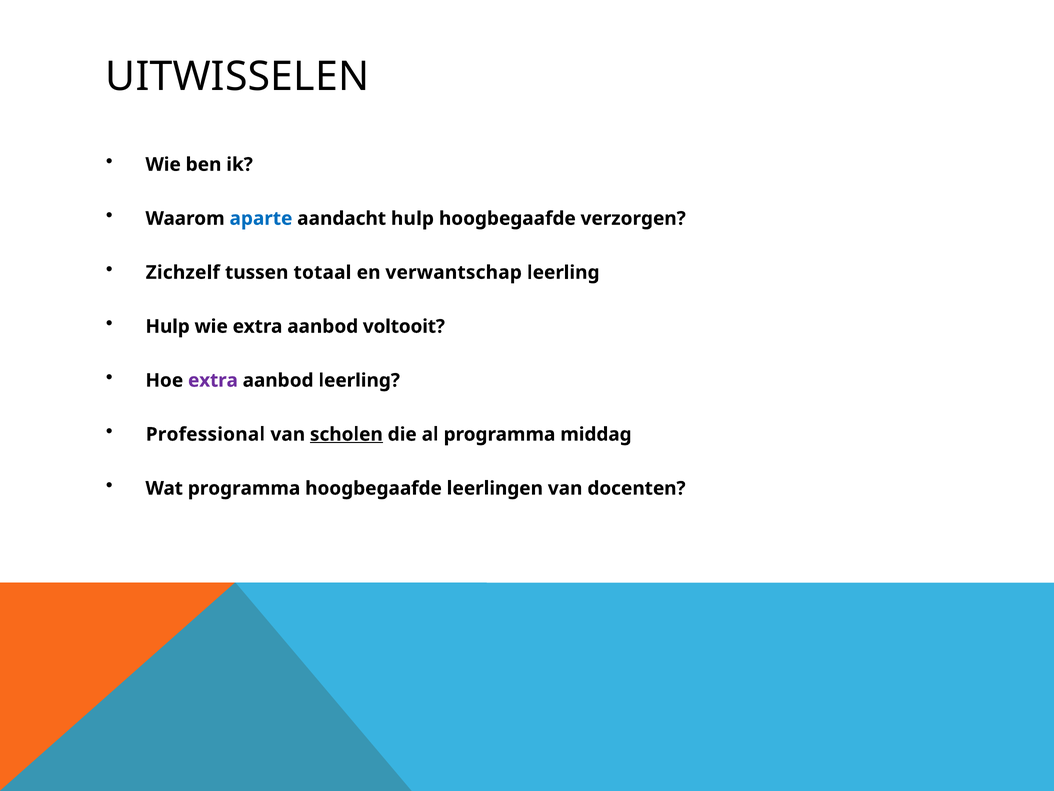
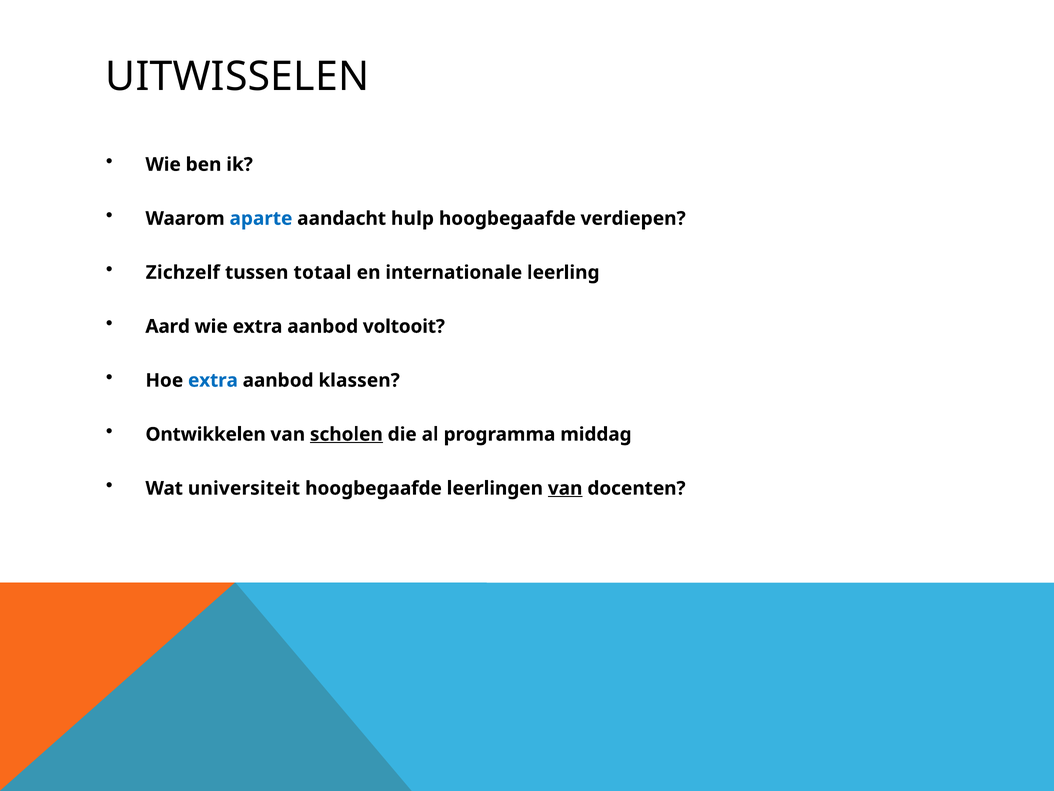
verzorgen: verzorgen -> verdiepen
verwantschap: verwantschap -> internationale
Hulp at (168, 326): Hulp -> Aard
extra at (213, 380) colour: purple -> blue
aanbod leerling: leerling -> klassen
Professional: Professional -> Ontwikkelen
Wat programma: programma -> universiteit
van at (565, 488) underline: none -> present
